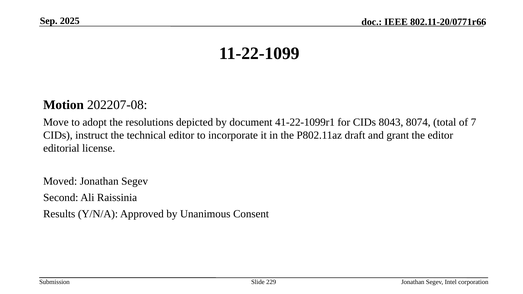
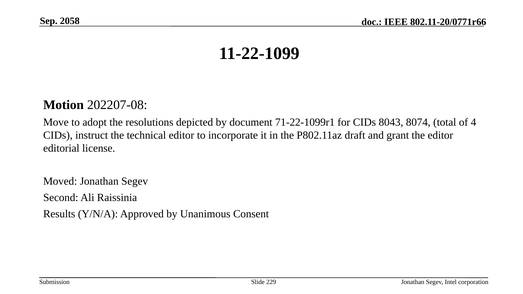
2025: 2025 -> 2058
41-22-1099r1: 41-22-1099r1 -> 71-22-1099r1
7: 7 -> 4
